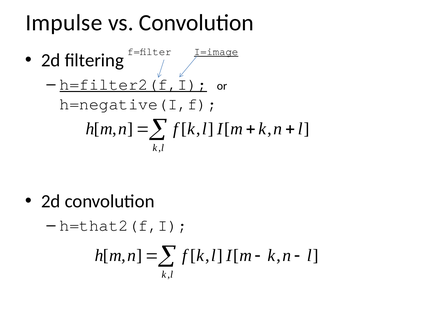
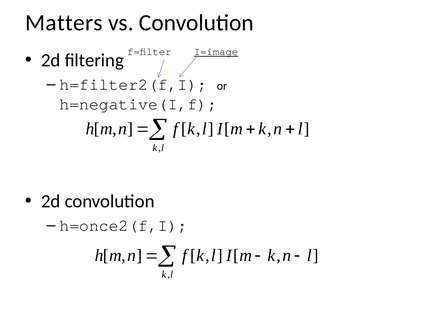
Impulse: Impulse -> Matters
h=filter2(f,I underline: present -> none
h=that2(f,I: h=that2(f,I -> h=once2(f,I
